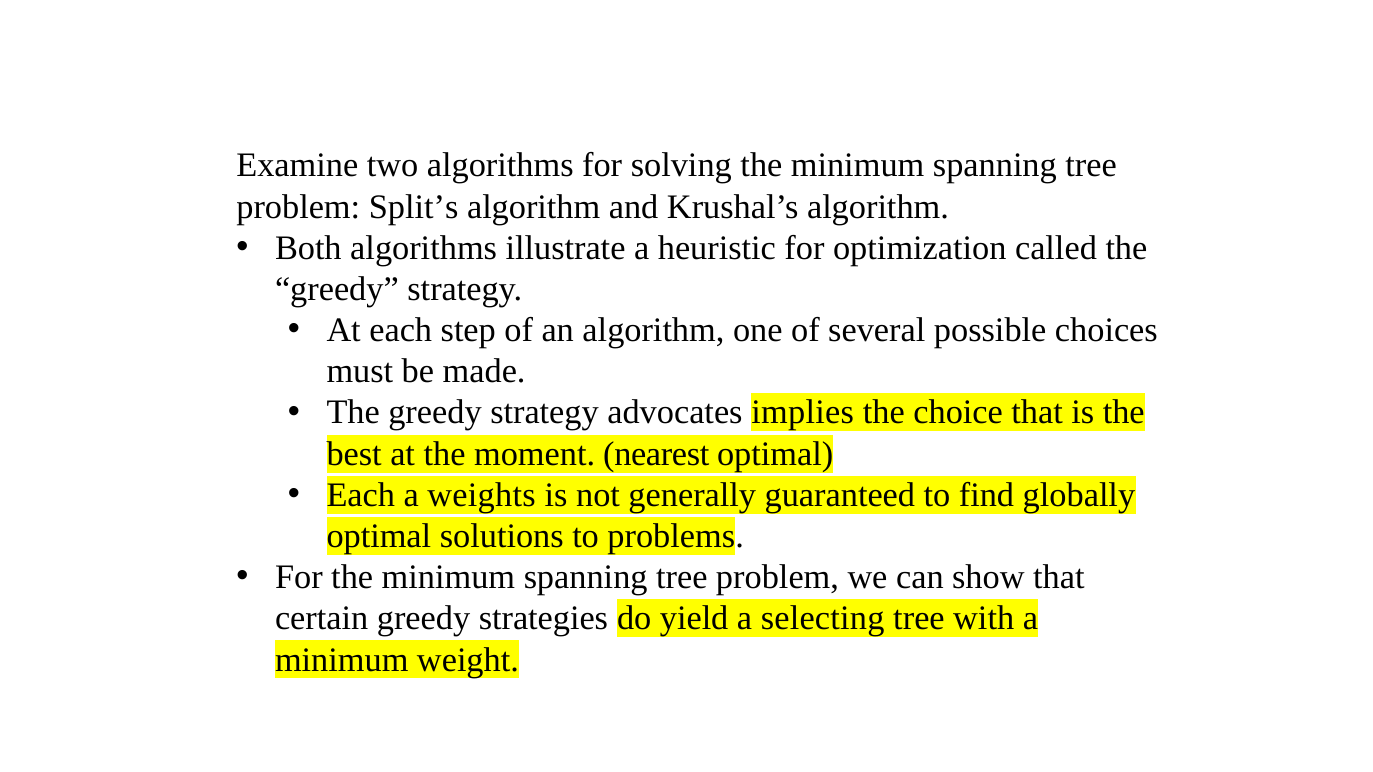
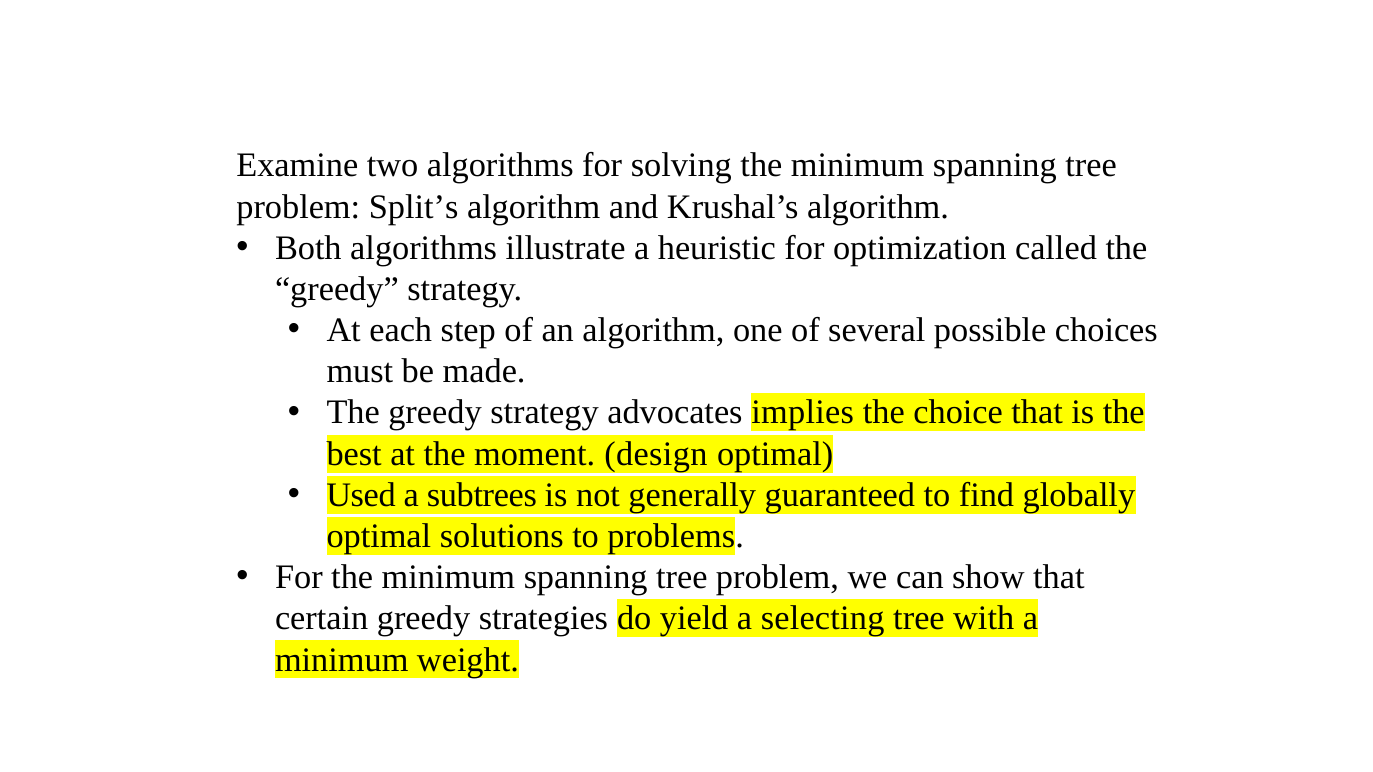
nearest: nearest -> design
Each at (361, 495): Each -> Used
weights: weights -> subtrees
